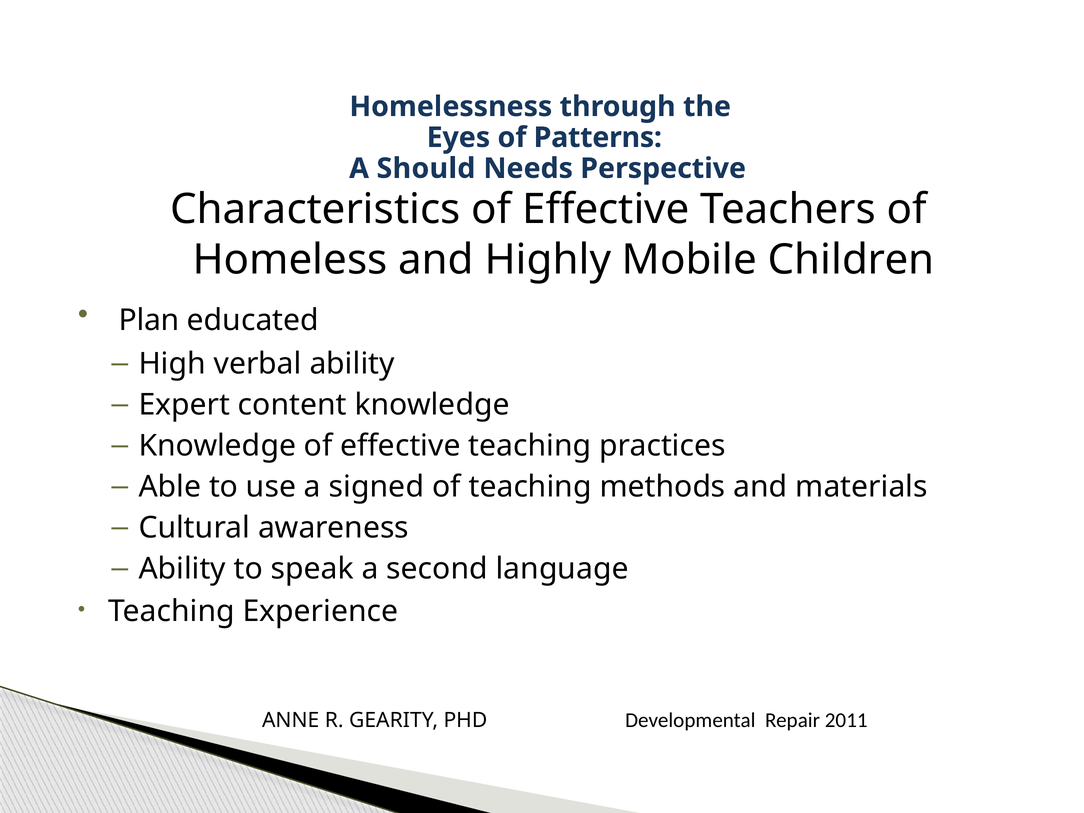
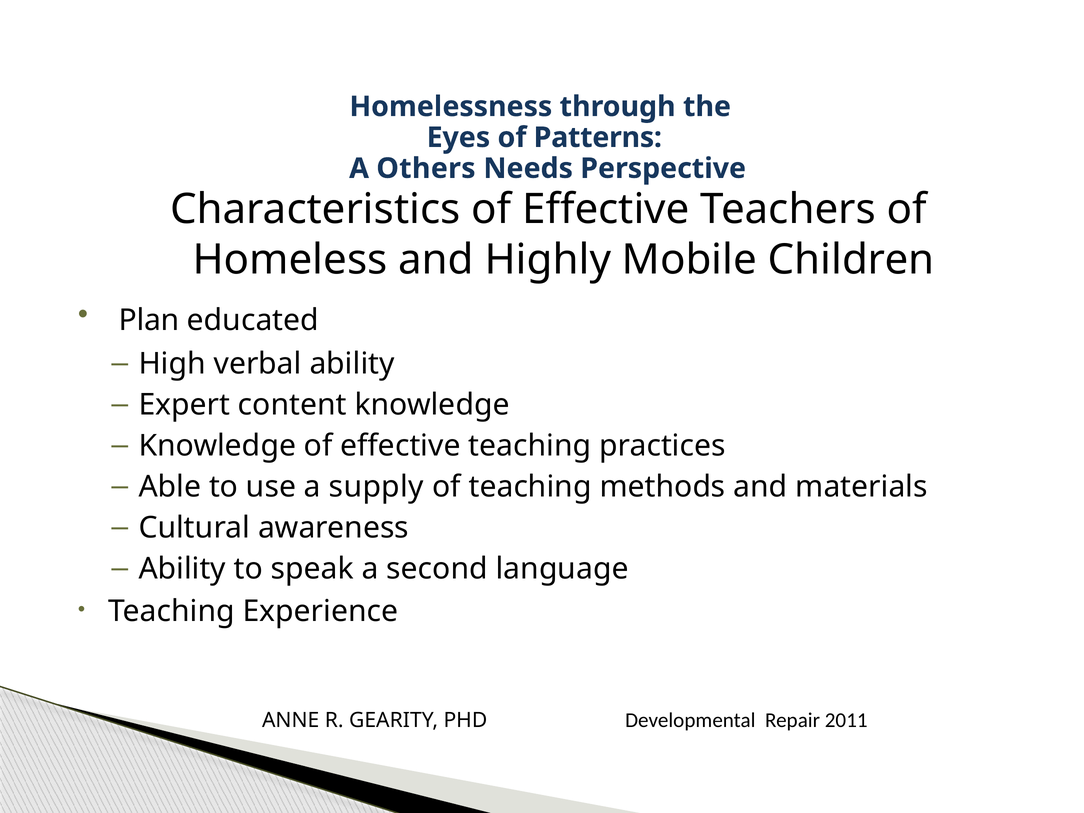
Should: Should -> Others
signed: signed -> supply
